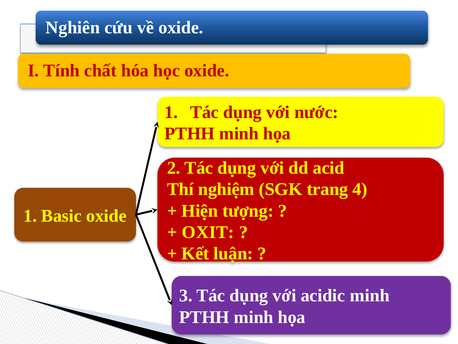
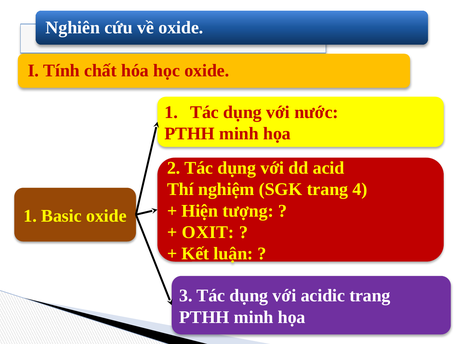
acidic minh: minh -> trang
